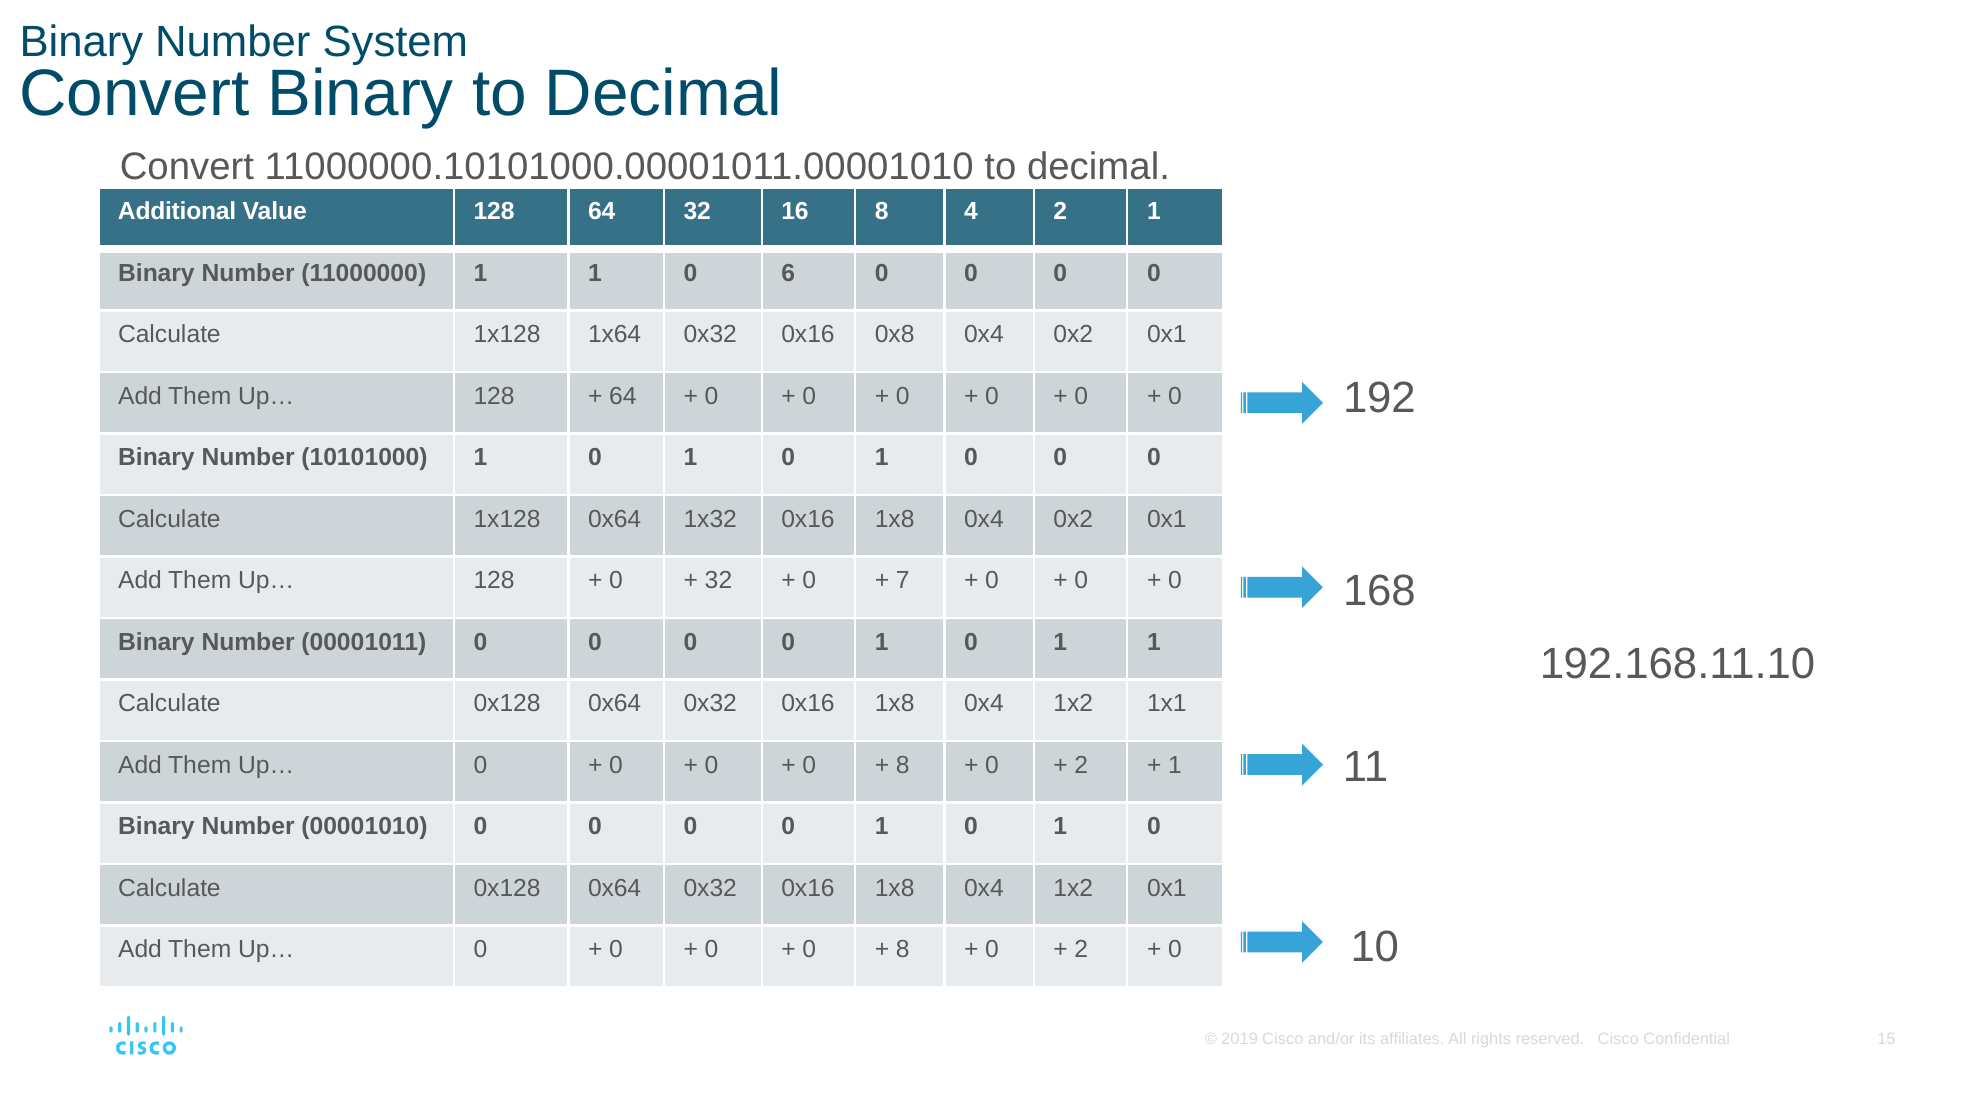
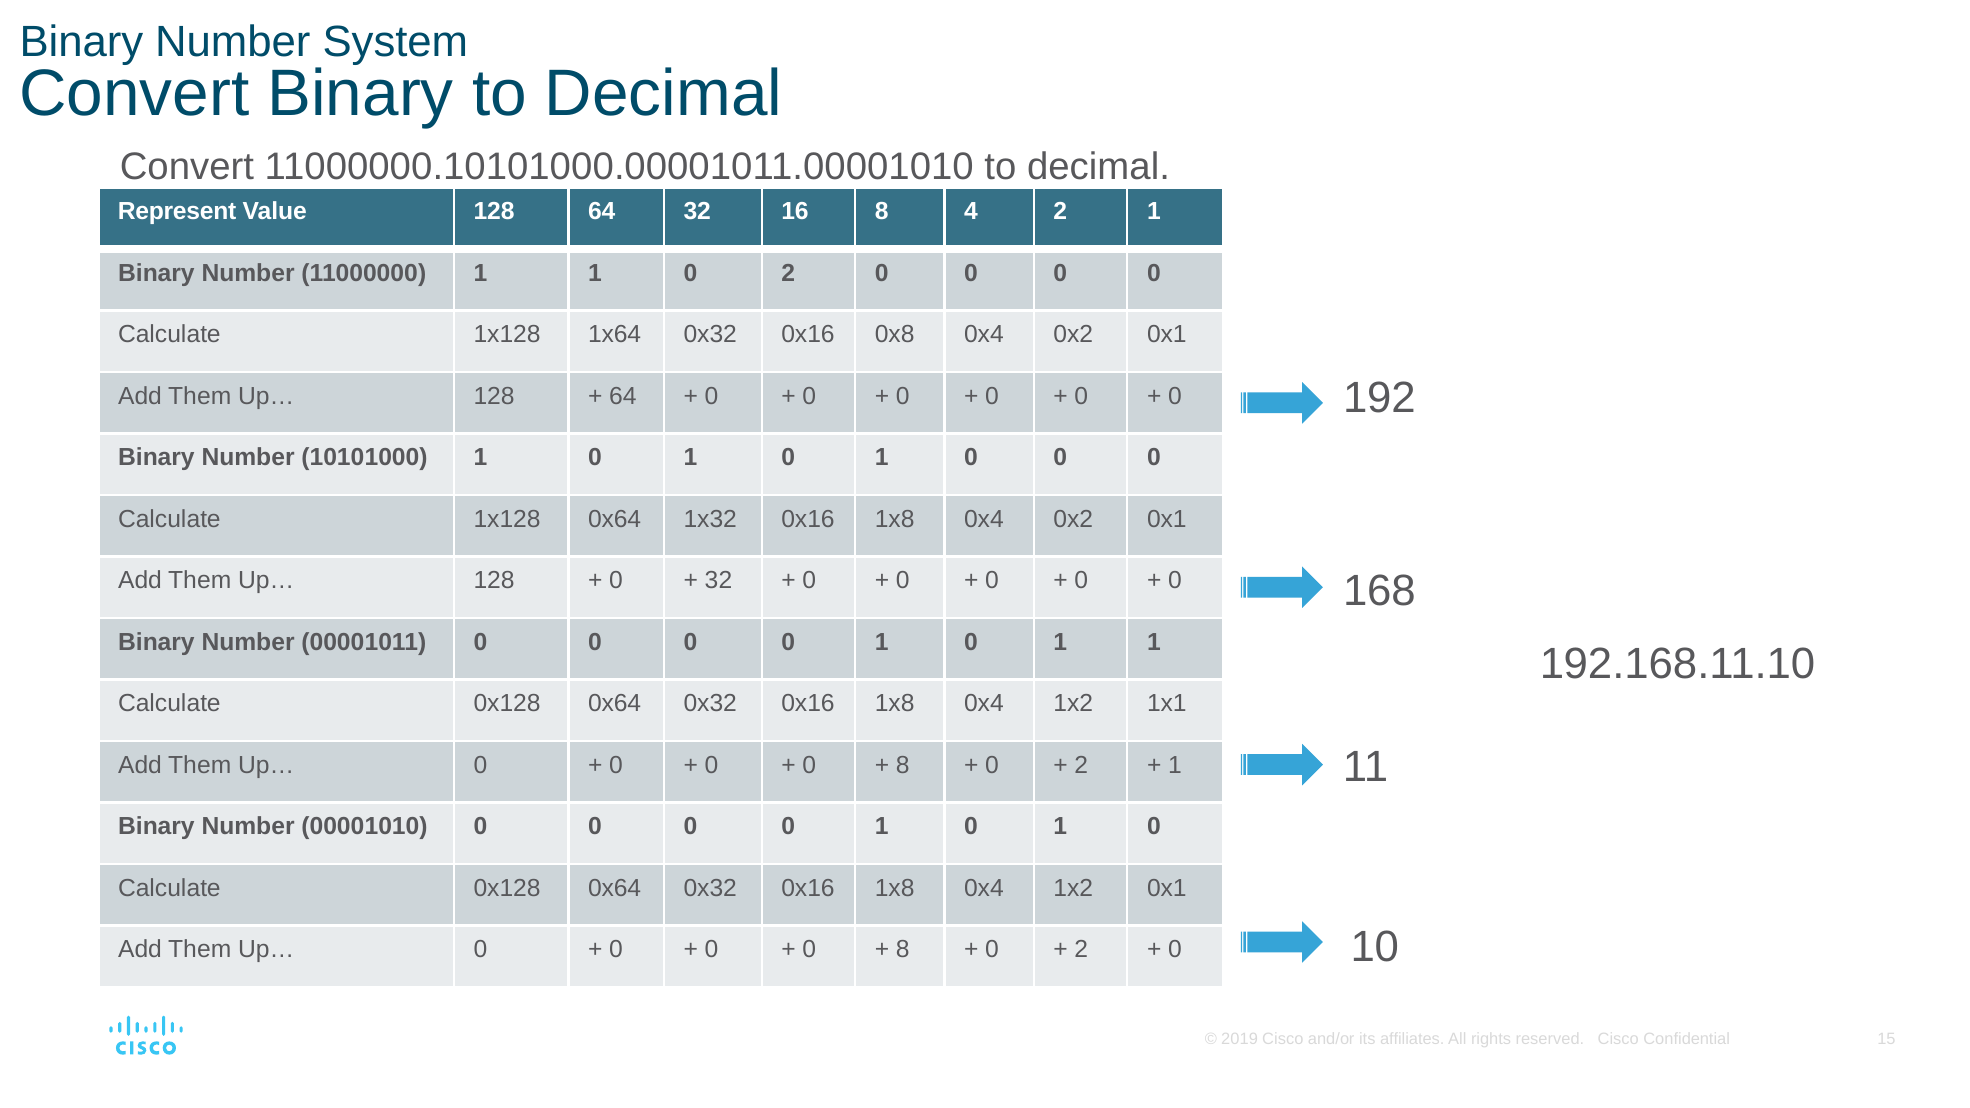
Additional: Additional -> Represent
0 6: 6 -> 2
7 at (903, 581): 7 -> 0
